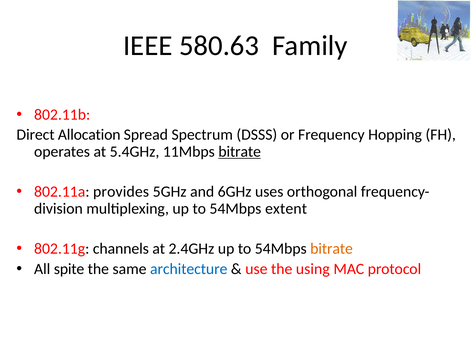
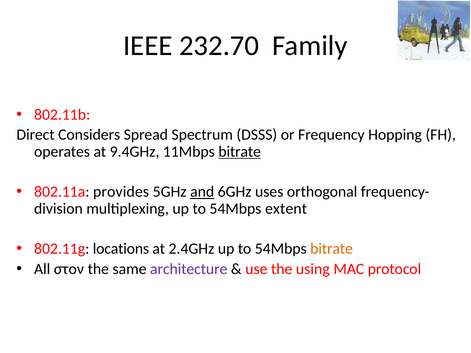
580.63: 580.63 -> 232.70
Allocation: Allocation -> Considers
5.4GHz: 5.4GHz -> 9.4GHz
and underline: none -> present
channels: channels -> locations
spite: spite -> στον
architecture colour: blue -> purple
